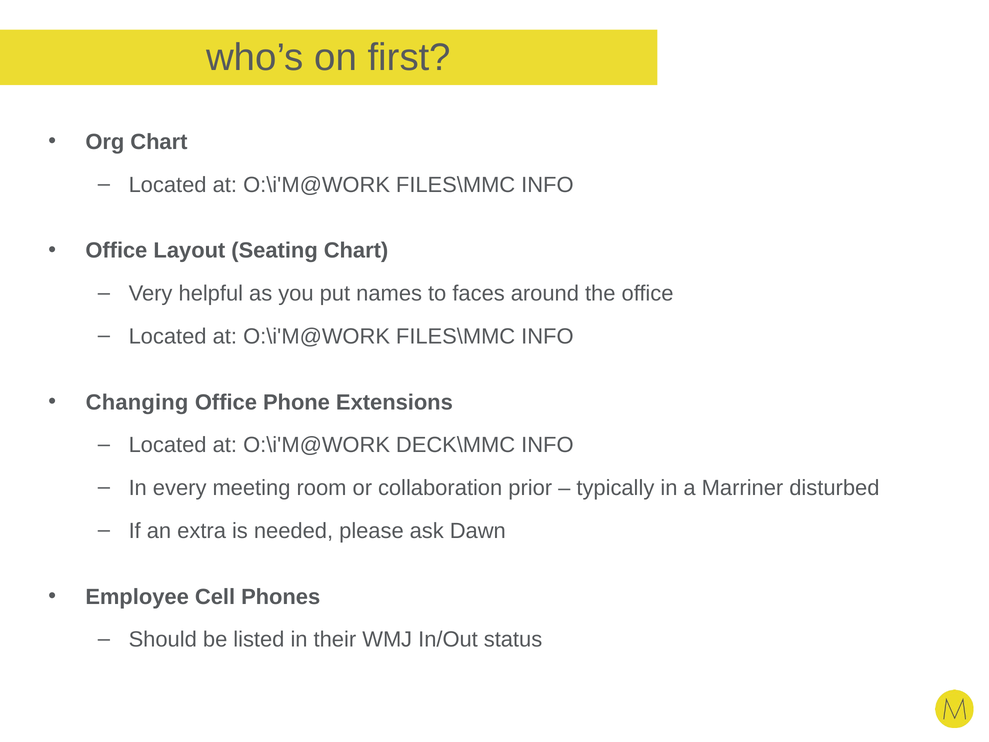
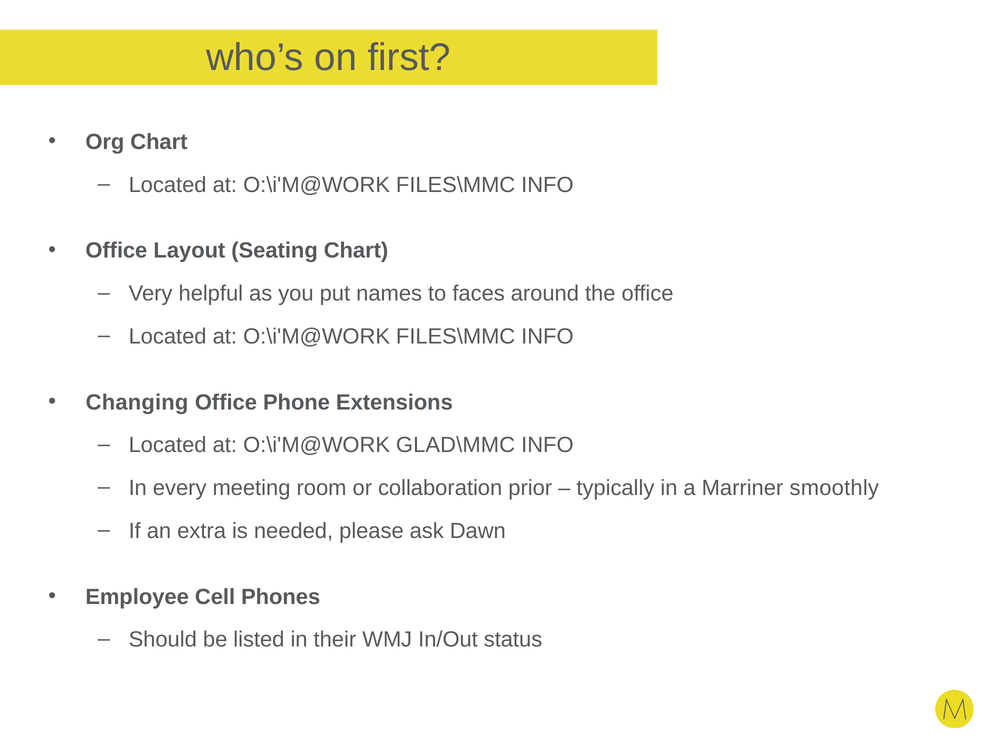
DECK\MMC: DECK\MMC -> GLAD\MMC
disturbed: disturbed -> smoothly
